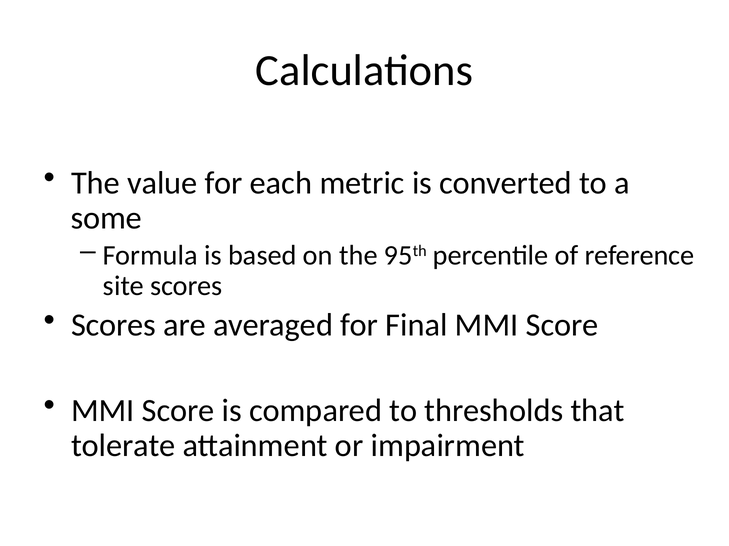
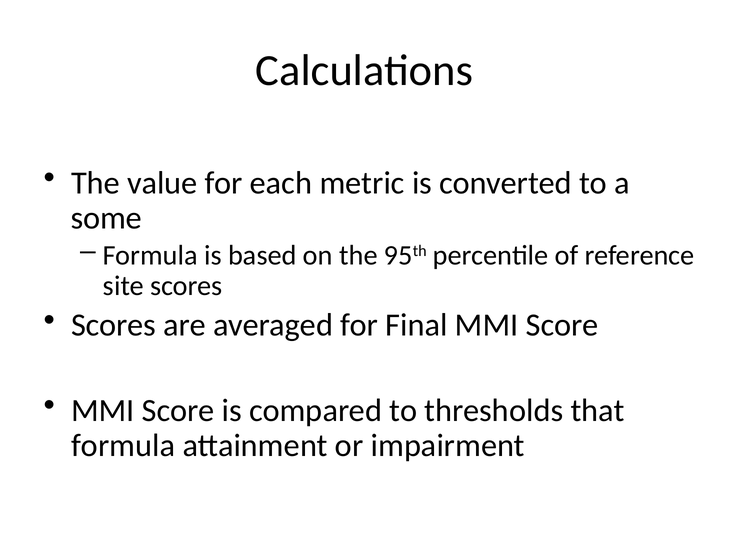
tolerate at (123, 446): tolerate -> formula
